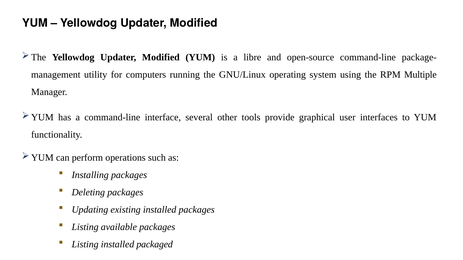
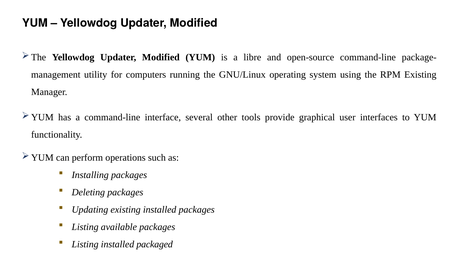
RPM Multiple: Multiple -> Existing
